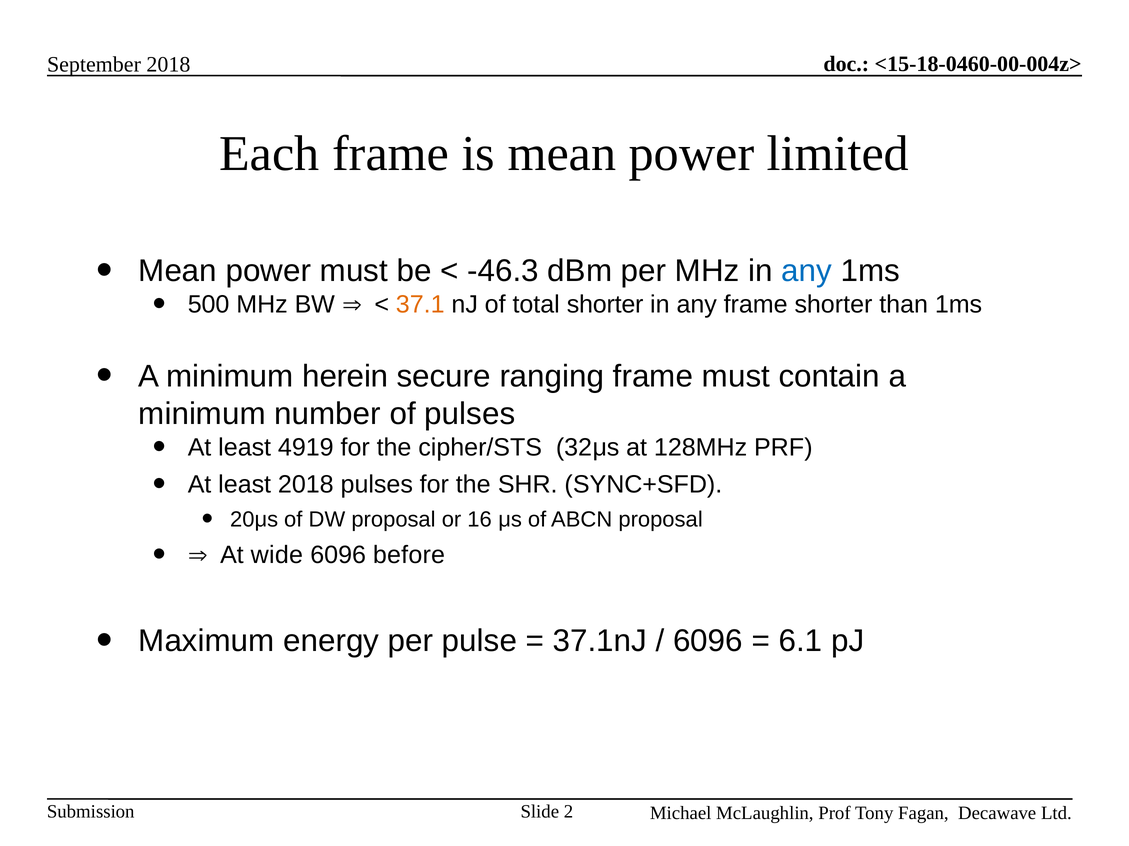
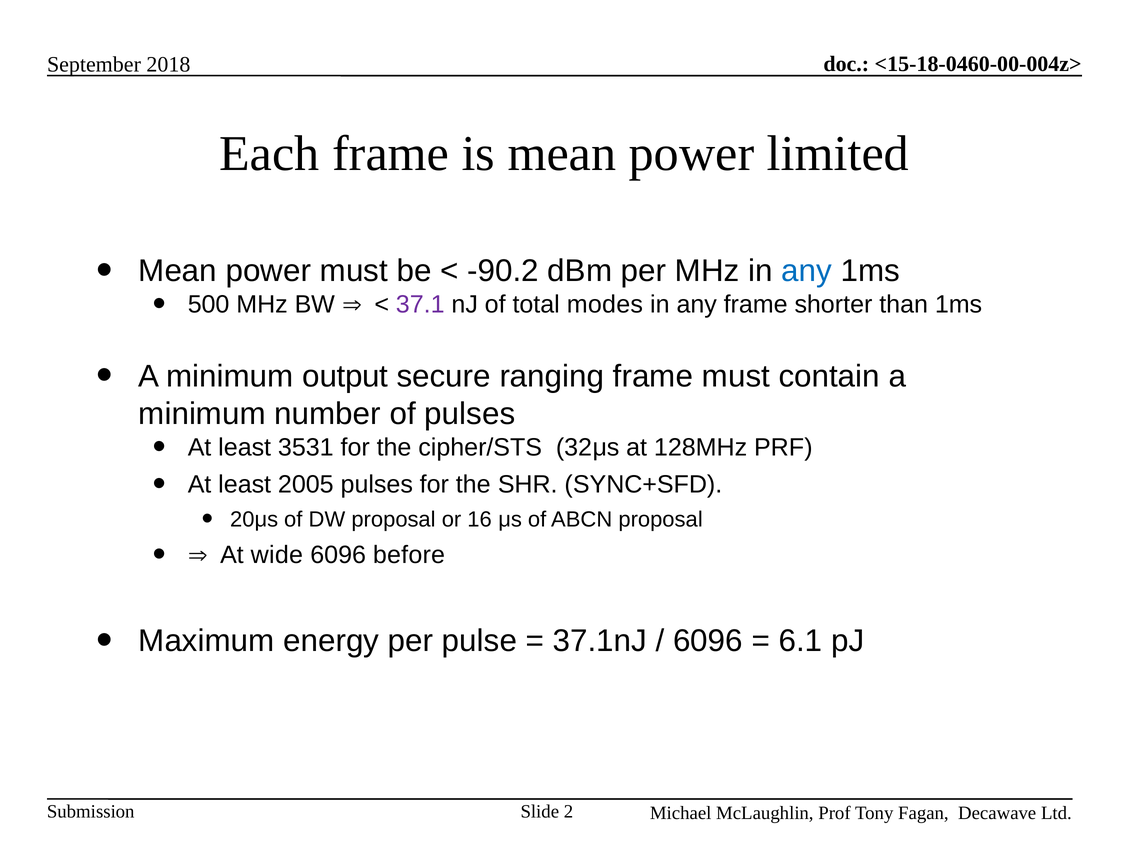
-46.3: -46.3 -> -90.2
37.1 colour: orange -> purple
total shorter: shorter -> modes
herein: herein -> output
4919: 4919 -> 3531
least 2018: 2018 -> 2005
